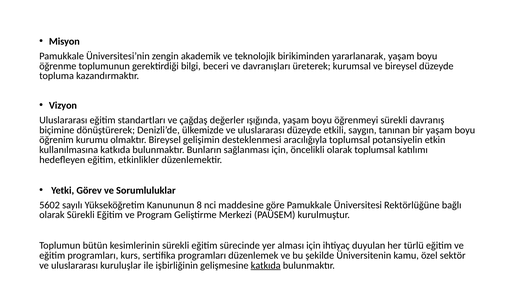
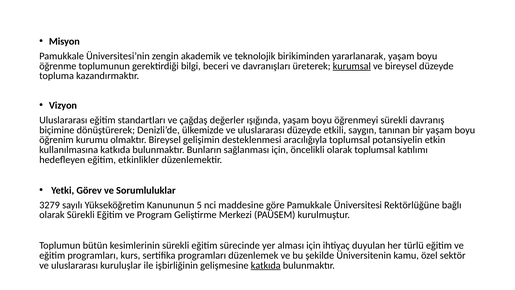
kurumsal underline: none -> present
5602: 5602 -> 3279
8: 8 -> 5
